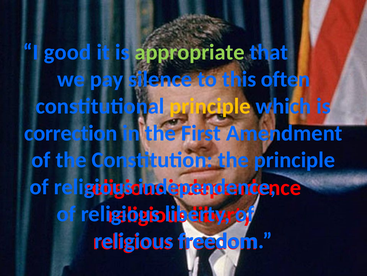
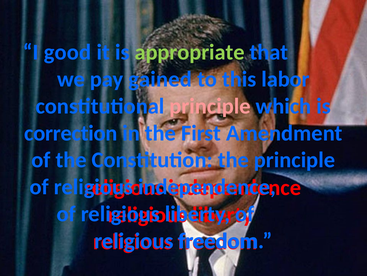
silence: silence -> gained
often: often -> labor
principle at (210, 106) colour: yellow -> pink
